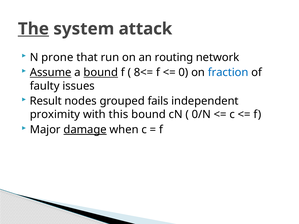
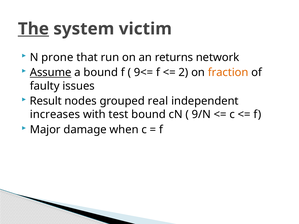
attack: attack -> victim
routing: routing -> returns
bound at (101, 73) underline: present -> none
8<=: 8<= -> 9<=
0: 0 -> 2
fraction colour: blue -> orange
fails: fails -> real
proximity: proximity -> increases
this: this -> test
0/N: 0/N -> 9/N
damage underline: present -> none
